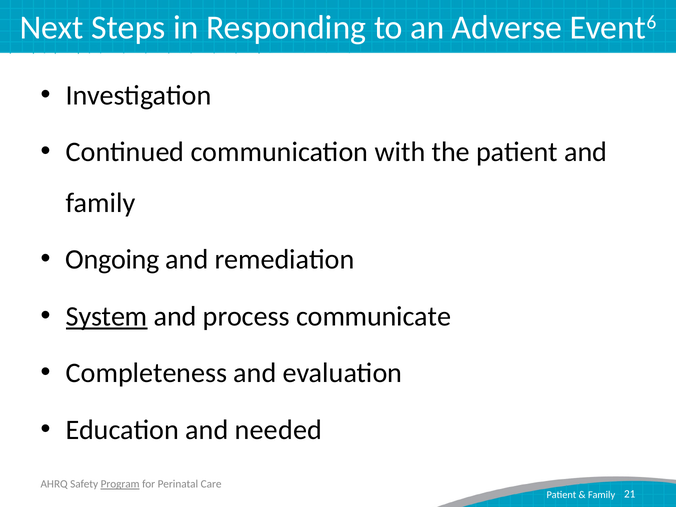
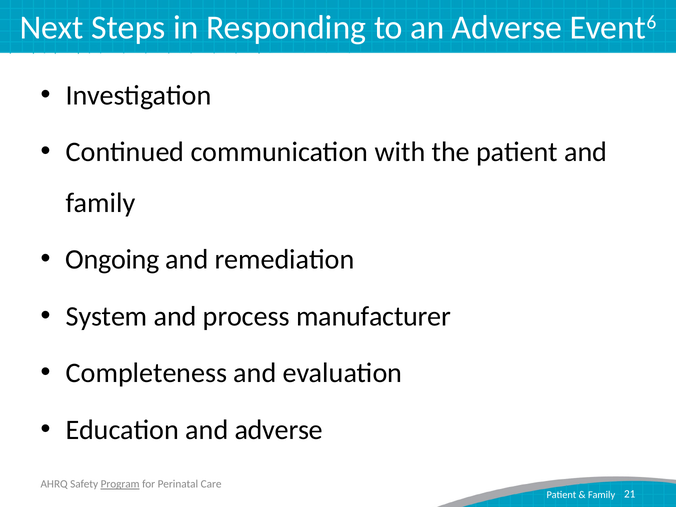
System underline: present -> none
communicate: communicate -> manufacturer
and needed: needed -> adverse
